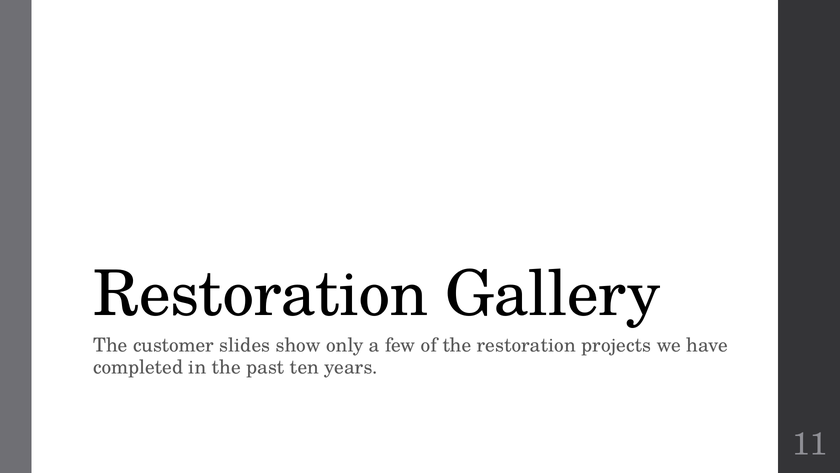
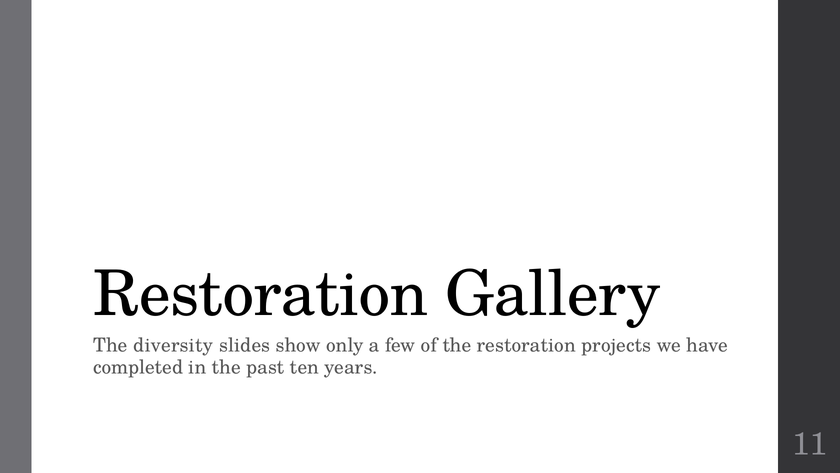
customer: customer -> diversity
